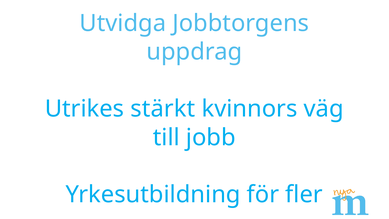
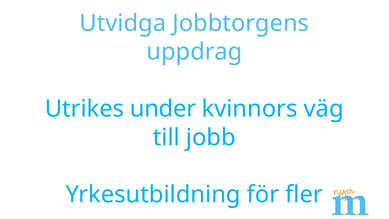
stärkt: stärkt -> under
